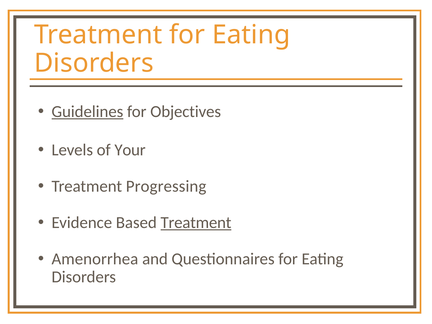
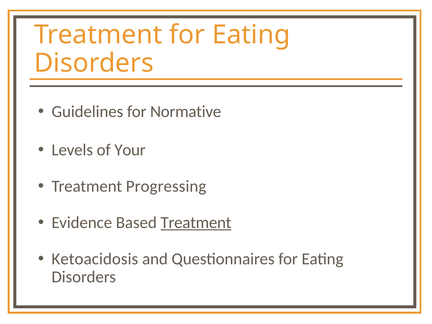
Guidelines underline: present -> none
Objectives: Objectives -> Normative
Amenorrhea: Amenorrhea -> Ketoacidosis
